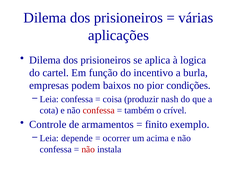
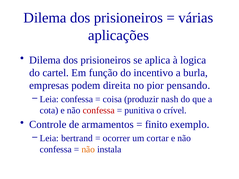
baixos: baixos -> direita
condições: condições -> pensando
também: também -> punitiva
depende: depende -> bertrand
acima: acima -> cortar
não at (88, 150) colour: red -> orange
